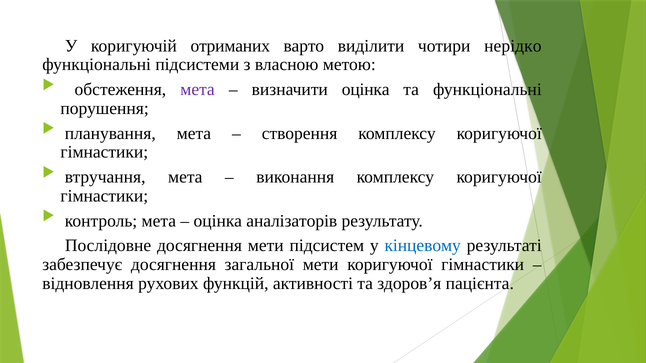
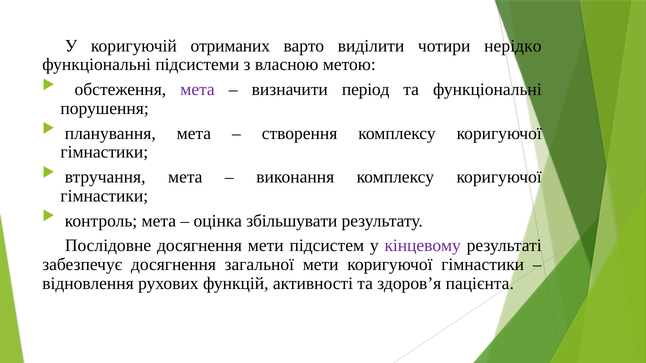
визначити оцінка: оцінка -> період
аналізаторів: аналізаторів -> збільшувати
кінцевому colour: blue -> purple
